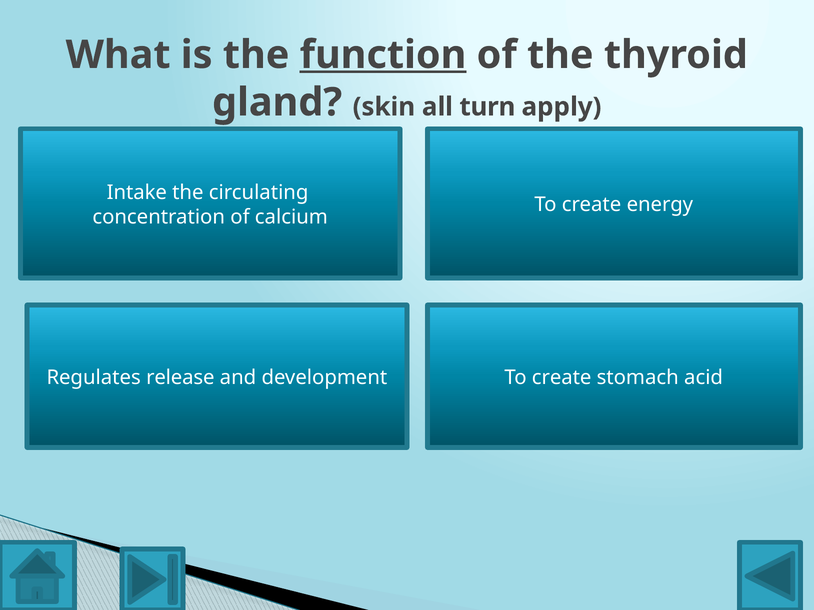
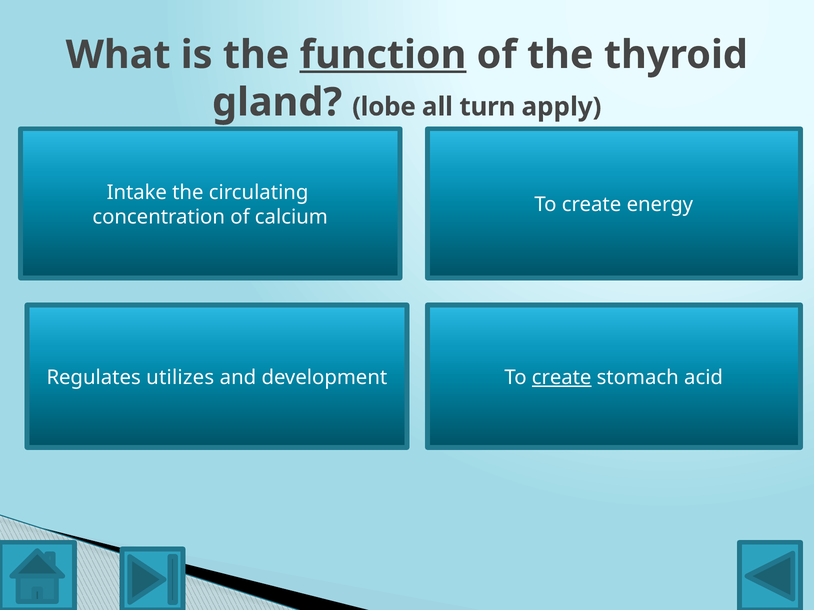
skin: skin -> lobe
release: release -> utilizes
create at (562, 378) underline: none -> present
